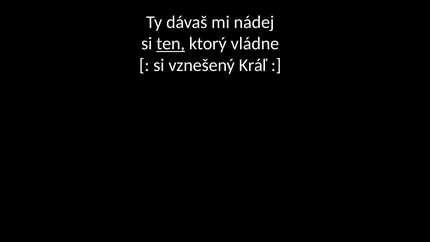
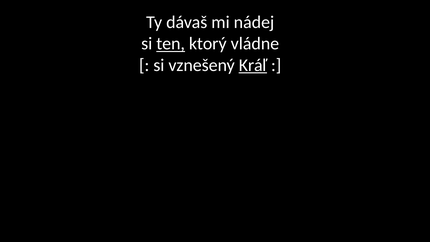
Kráľ underline: none -> present
